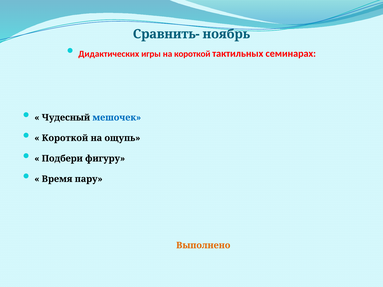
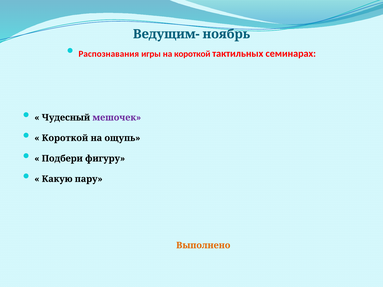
Сравнить-: Сравнить- -> Ведущим-
Дидактических: Дидактических -> Распознавания
мешочек colour: blue -> purple
Время: Время -> Какую
